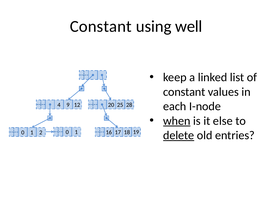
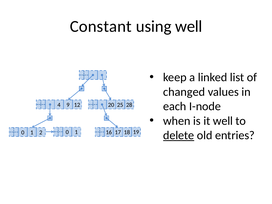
constant at (184, 92): constant -> changed
when underline: present -> none
it else: else -> well
